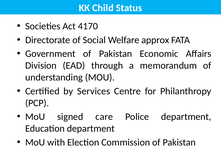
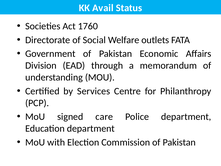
Child: Child -> Avail
4170: 4170 -> 1760
approx: approx -> outlets
